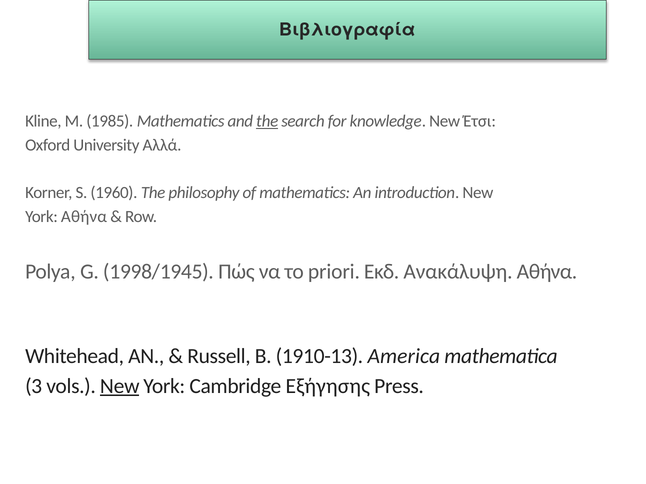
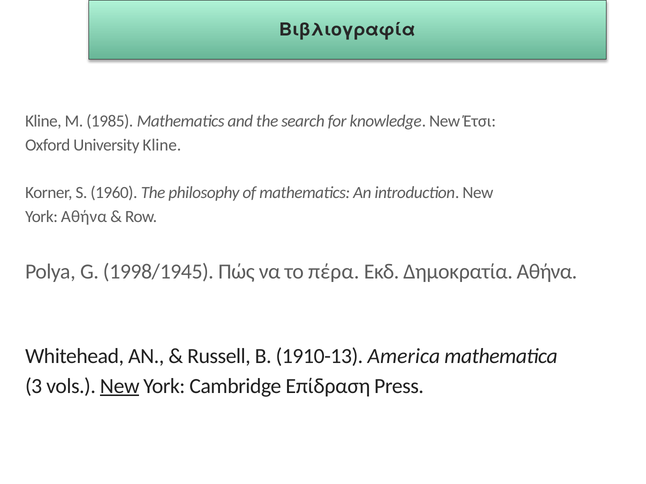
the at (267, 121) underline: present -> none
University Αλλά: Αλλά -> Kline
priori: priori -> πέρα
Ανακάλυψη: Ανακάλυψη -> Δημοκρατία
Εξήγησης: Εξήγησης -> Επίδραση
